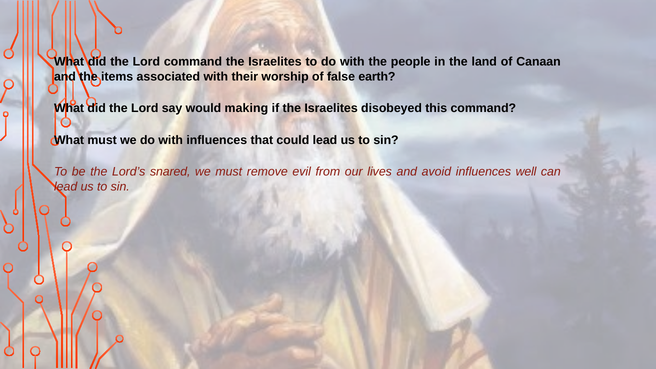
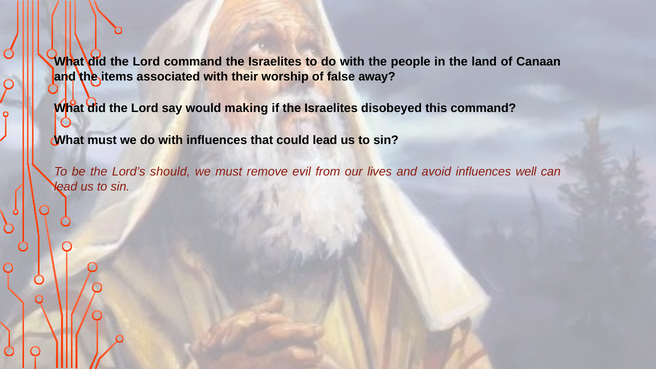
earth: earth -> away
snared: snared -> should
